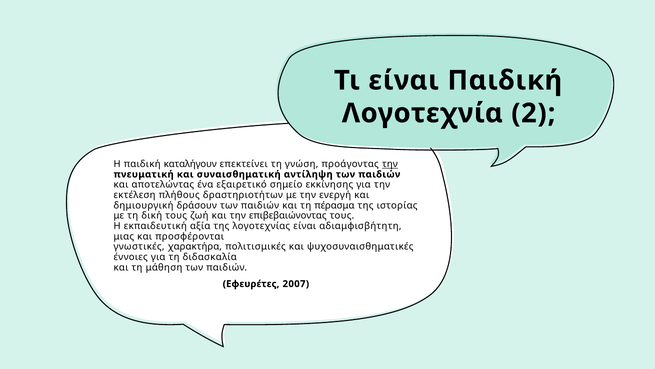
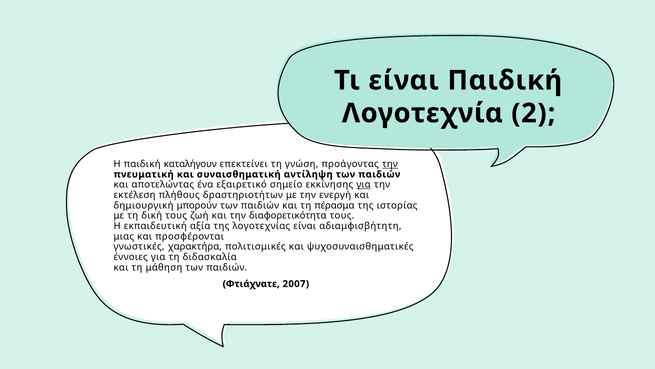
για at (364, 184) underline: none -> present
δράσουν: δράσουν -> μπορούν
επιβεβαιώνοντας: επιβεβαιώνοντας -> διαφορετικότητα
Εφευρέτες: Εφευρέτες -> Φτιάχνατε
